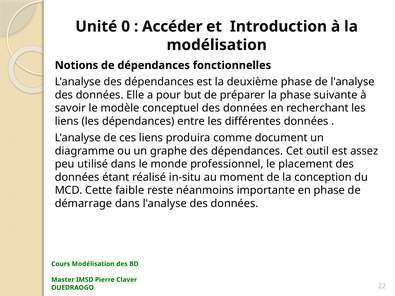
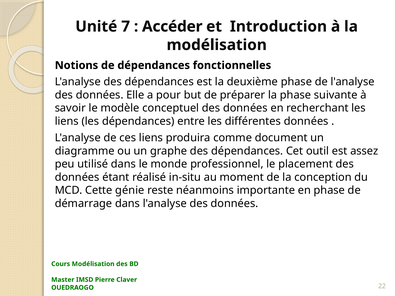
0: 0 -> 7
faible: faible -> génie
